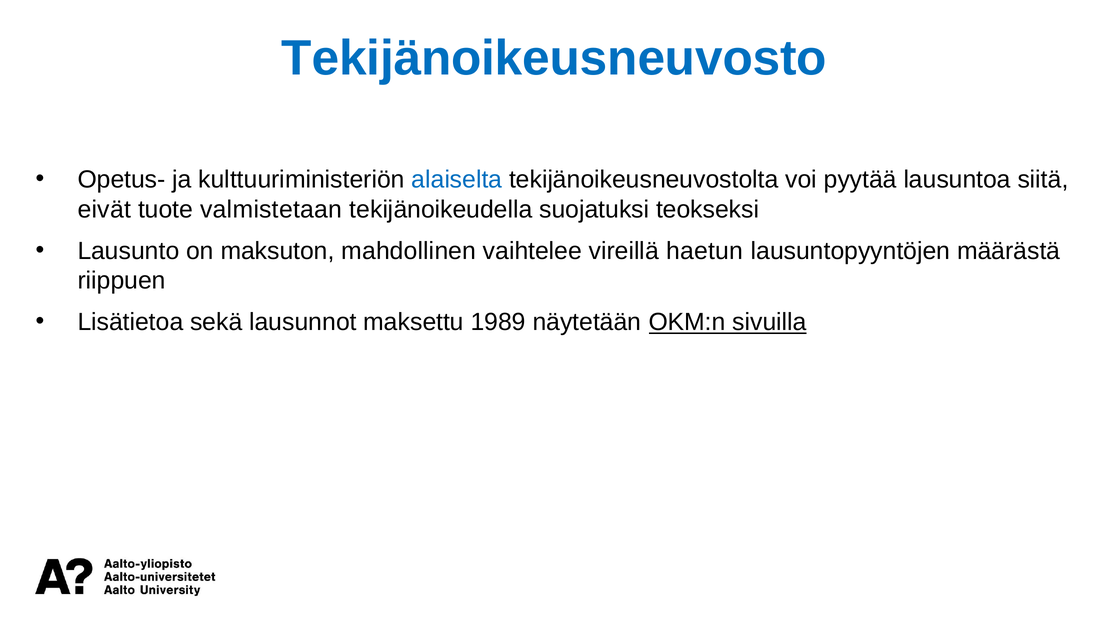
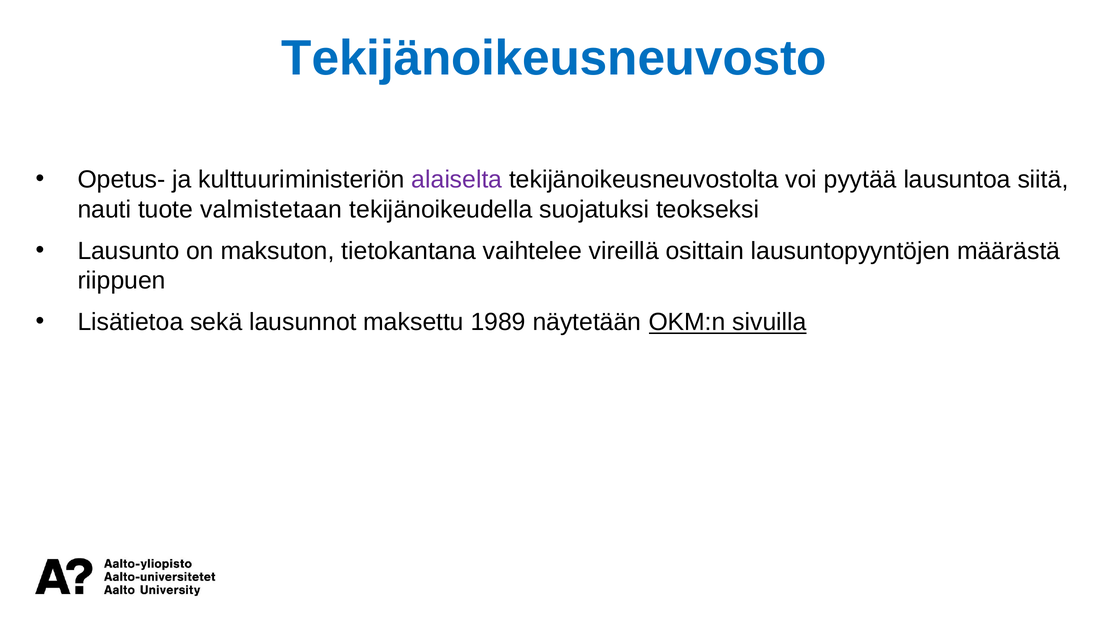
alaiselta colour: blue -> purple
eivät: eivät -> nauti
mahdollinen: mahdollinen -> tietokantana
haetun: haetun -> osittain
